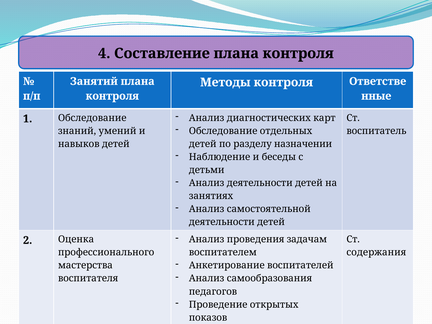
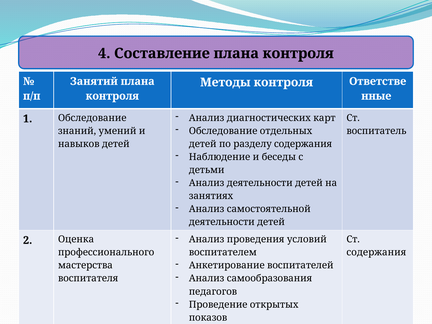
разделу назначении: назначении -> содержания
задачам: задачам -> условий
